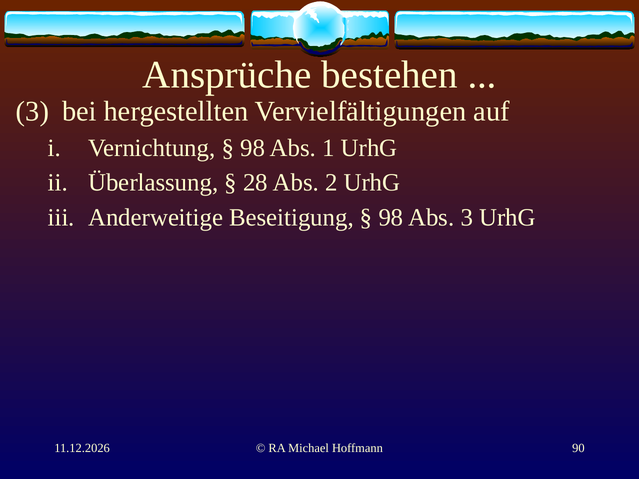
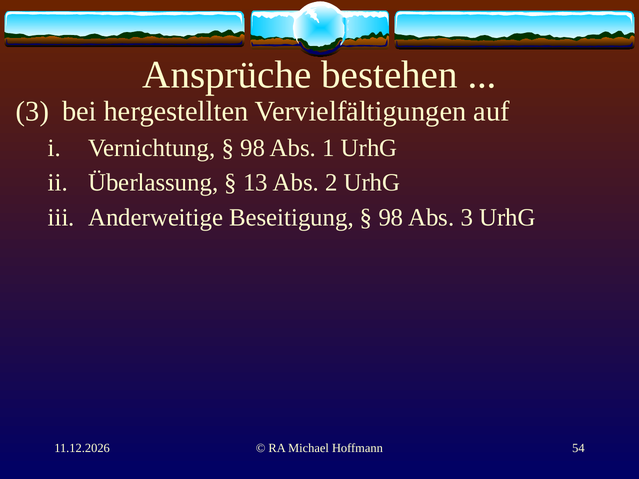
28: 28 -> 13
90: 90 -> 54
